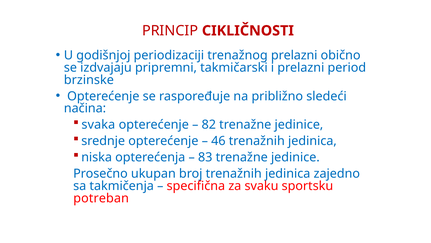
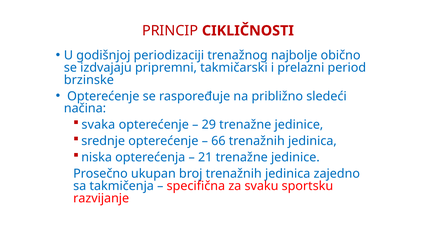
trenažnog prelazni: prelazni -> najbolje
82: 82 -> 29
46: 46 -> 66
83: 83 -> 21
potreban: potreban -> razvijanje
